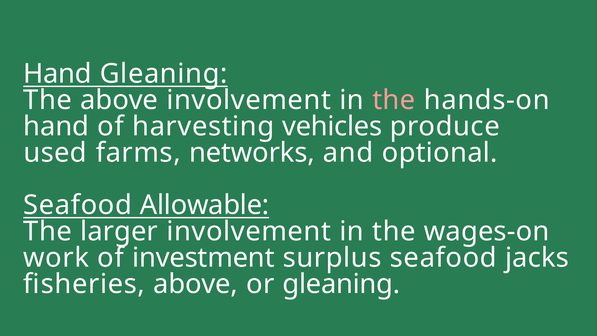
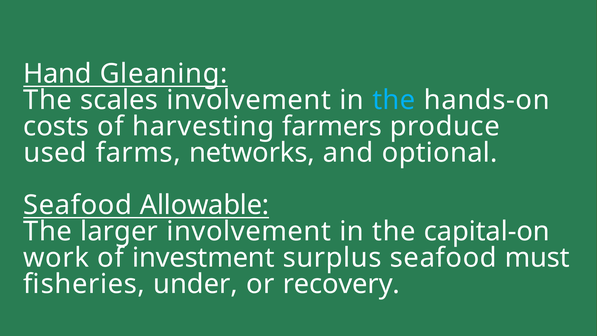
The above: above -> scales
the at (394, 100) colour: pink -> light blue
hand at (56, 126): hand -> costs
vehicles: vehicles -> farmers
wages-on: wages-on -> capital-on
jacks: jacks -> must
fisheries above: above -> under
or gleaning: gleaning -> recovery
